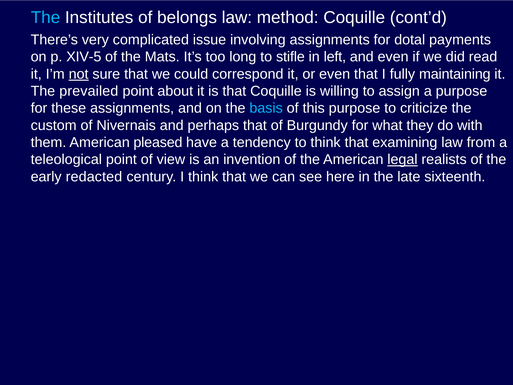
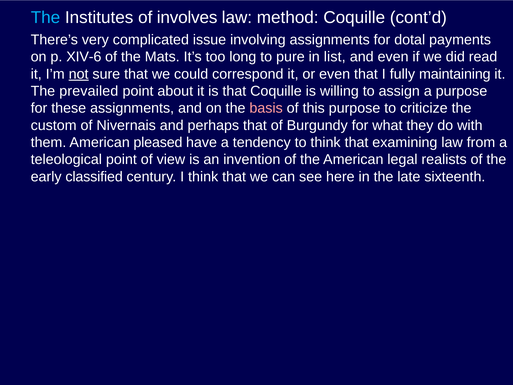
belongs: belongs -> involves
XIV-5: XIV-5 -> XIV-6
stifle: stifle -> pure
left: left -> list
basis colour: light blue -> pink
legal underline: present -> none
redacted: redacted -> classified
